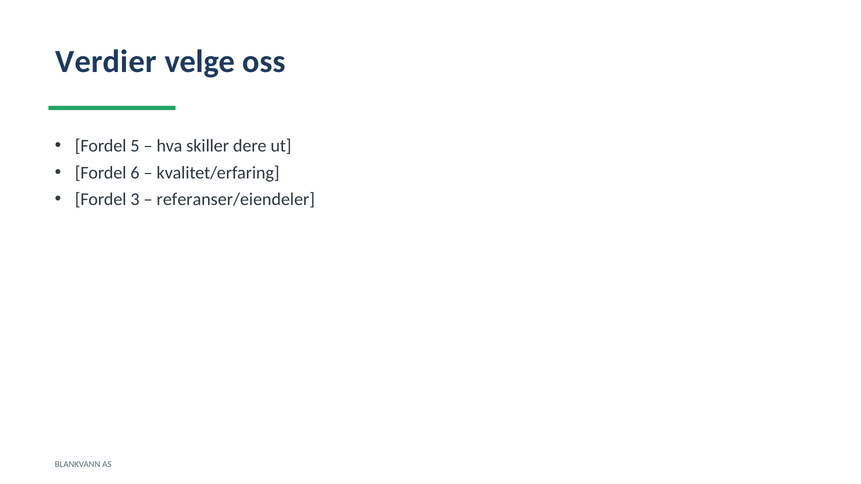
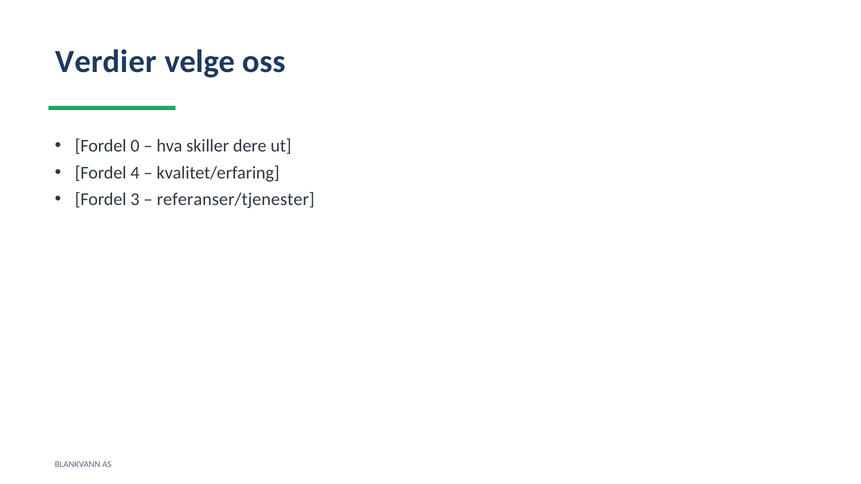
5: 5 -> 0
6: 6 -> 4
referanser/eiendeler: referanser/eiendeler -> referanser/tjenester
